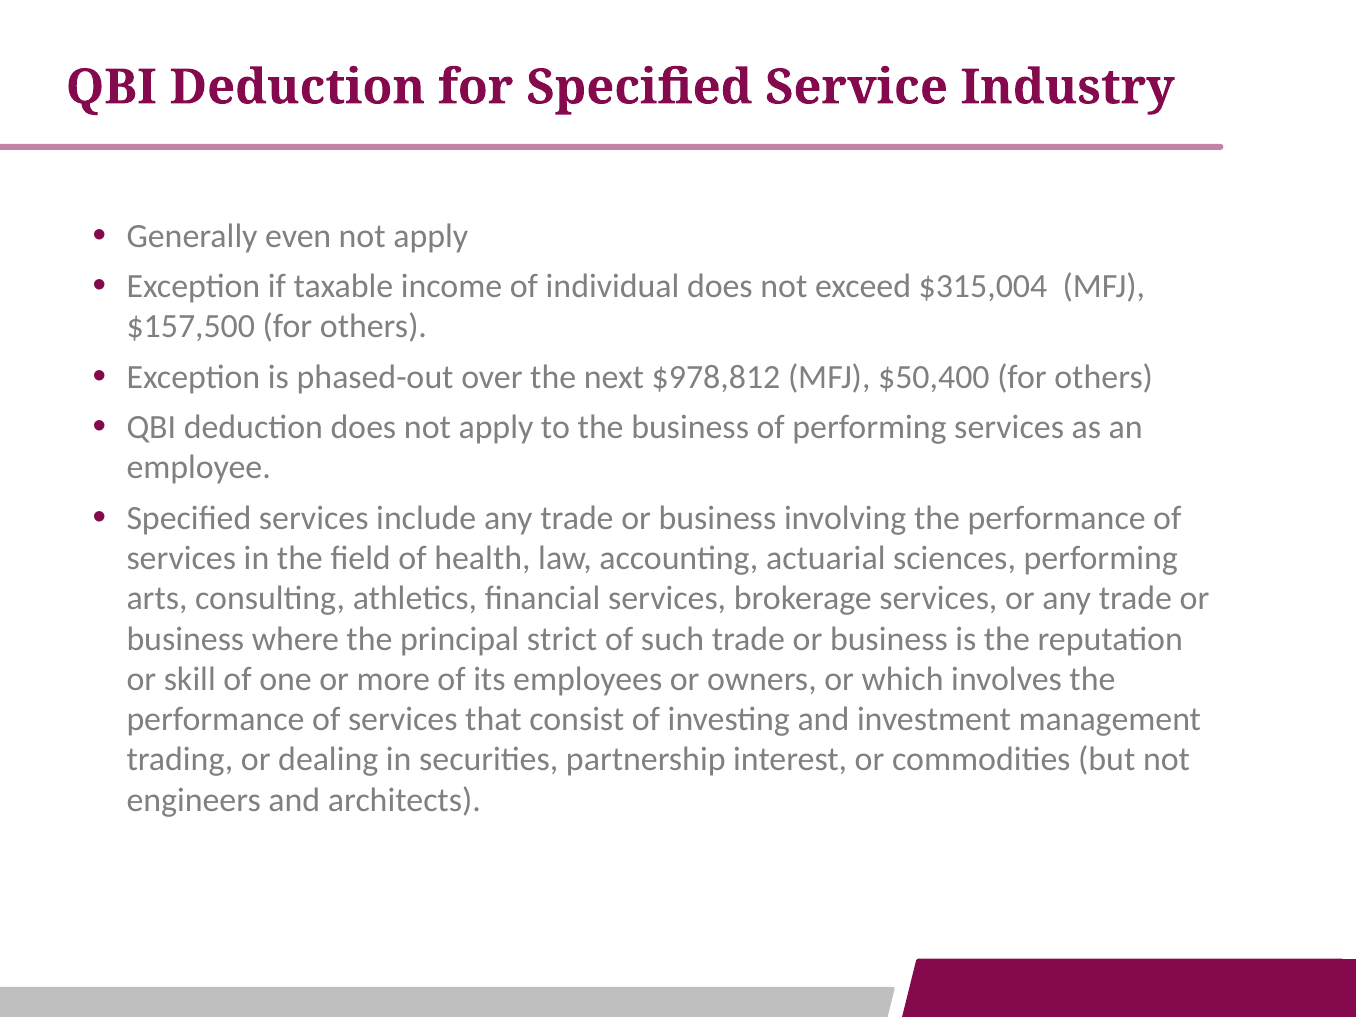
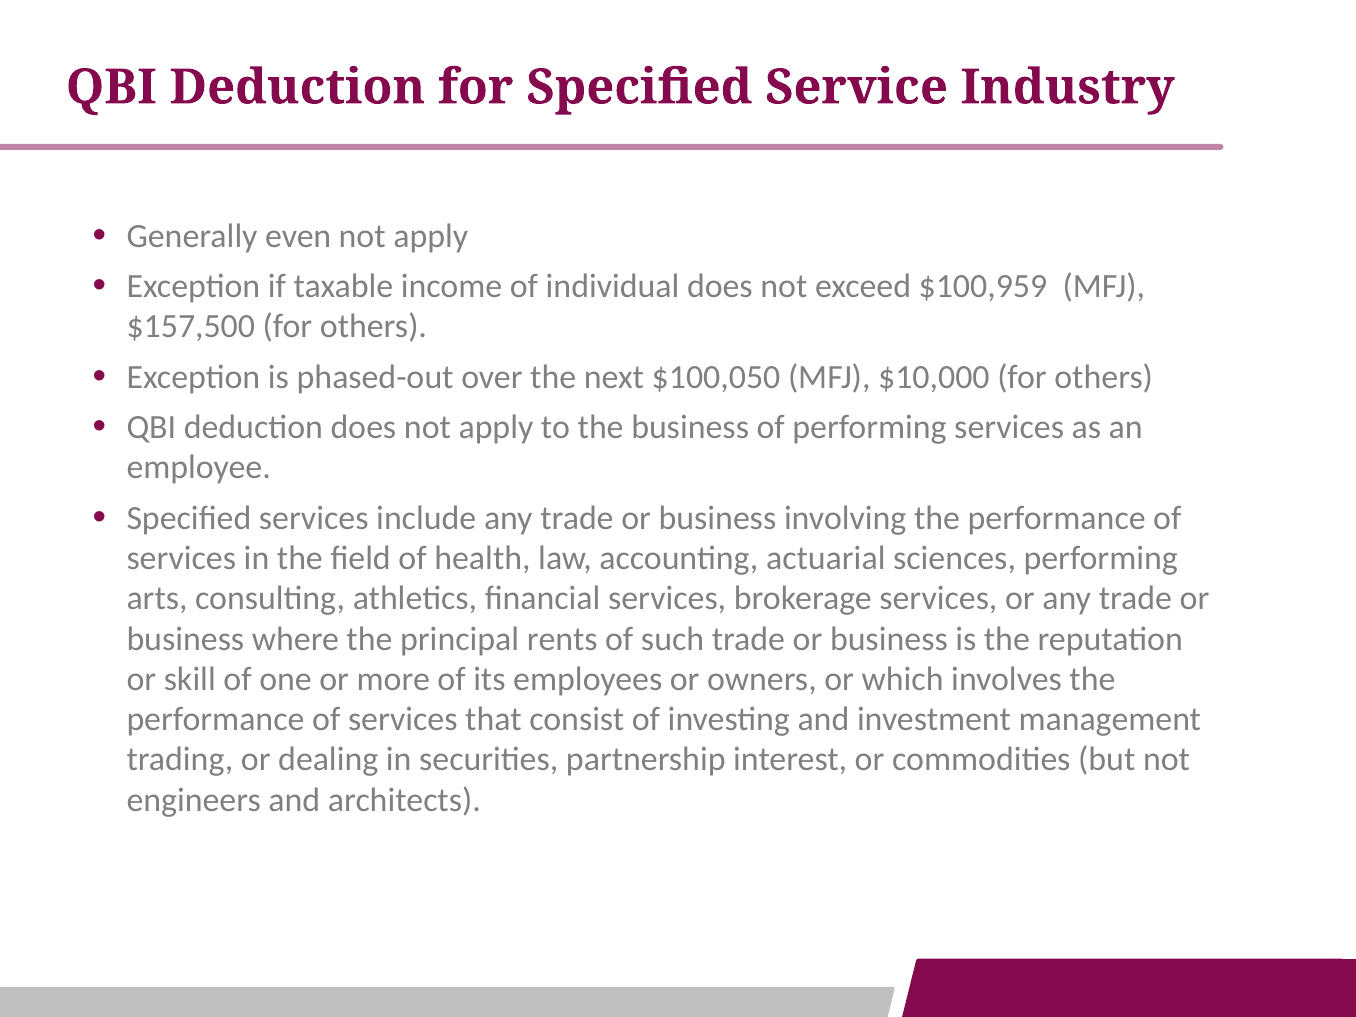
$315,004: $315,004 -> $100,959
$978,812: $978,812 -> $100,050
$50,400: $50,400 -> $10,000
strict: strict -> rents
